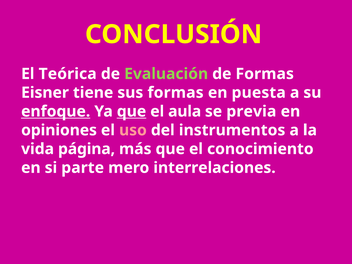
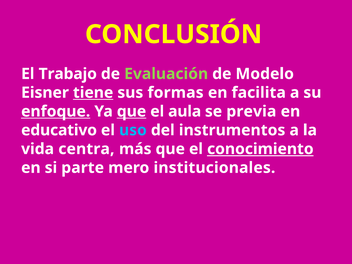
Teórica: Teórica -> Trabajo
de Formas: Formas -> Modelo
tiene underline: none -> present
puesta: puesta -> facilita
opiniones: opiniones -> educativo
uso colour: pink -> light blue
página: página -> centra
conocimiento underline: none -> present
interrelaciones: interrelaciones -> institucionales
